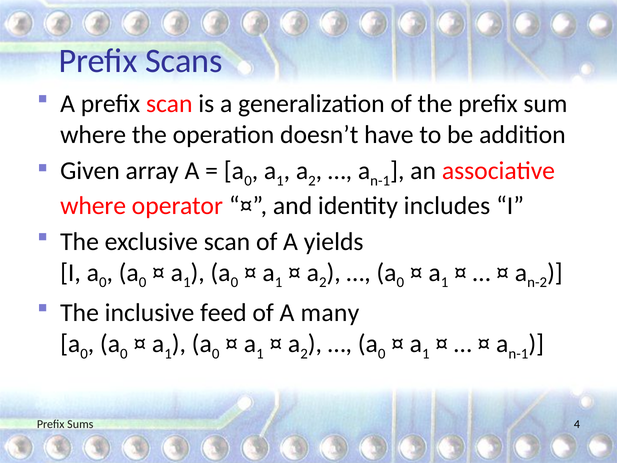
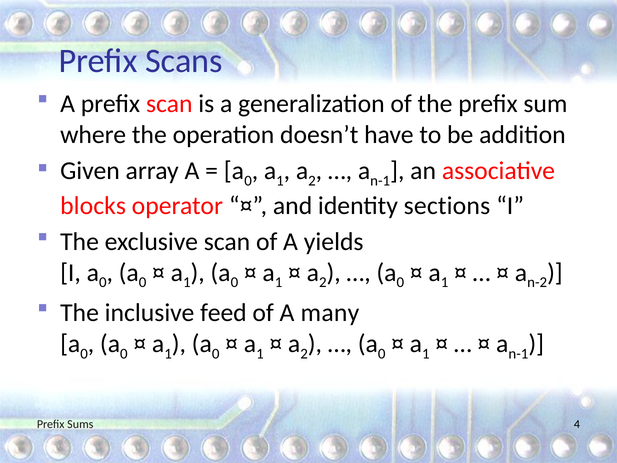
where at (93, 206): where -> blocks
includes: includes -> sections
